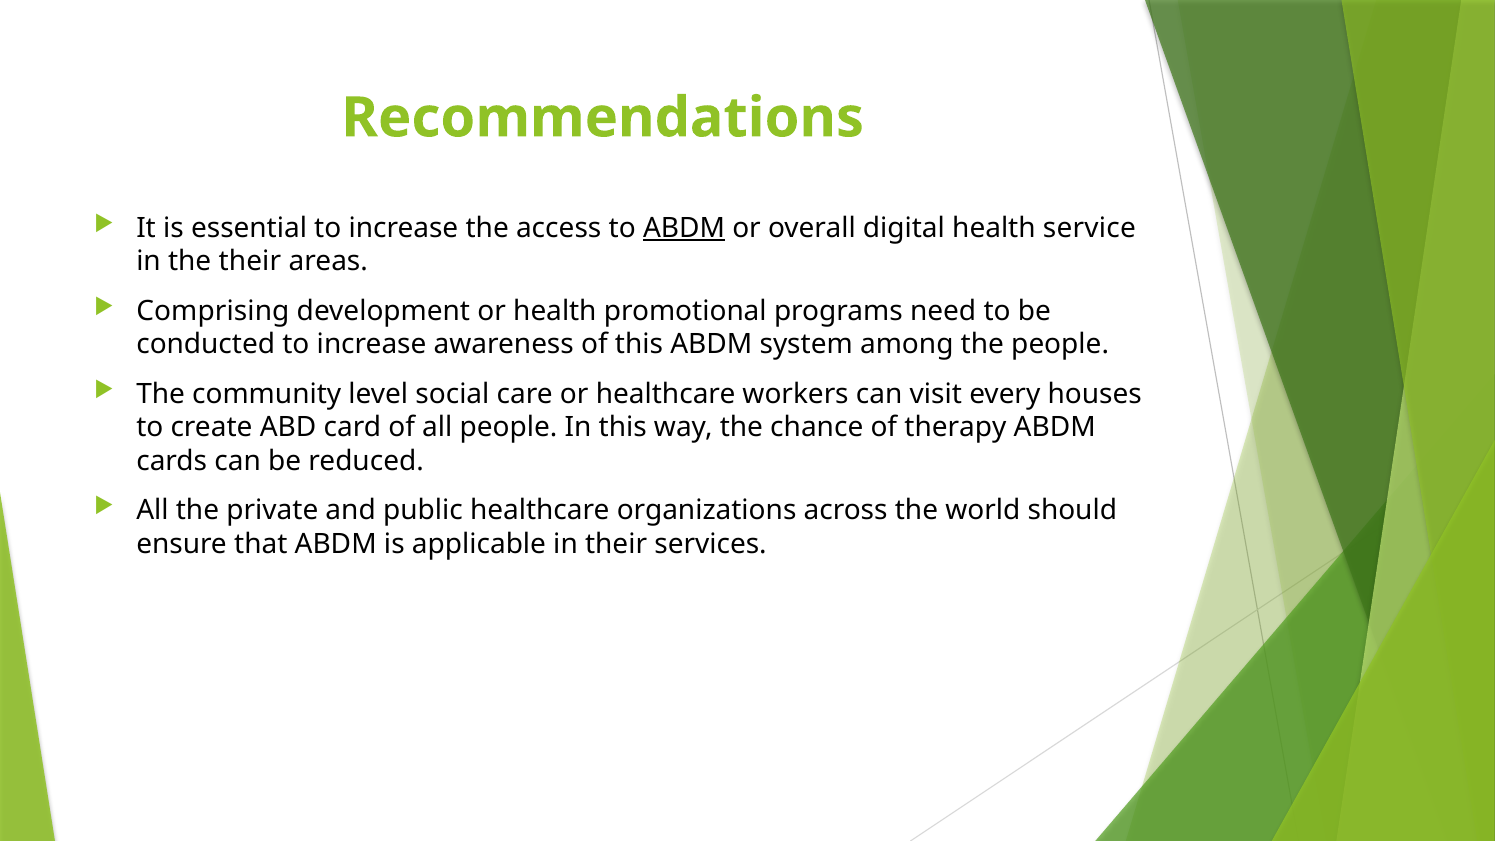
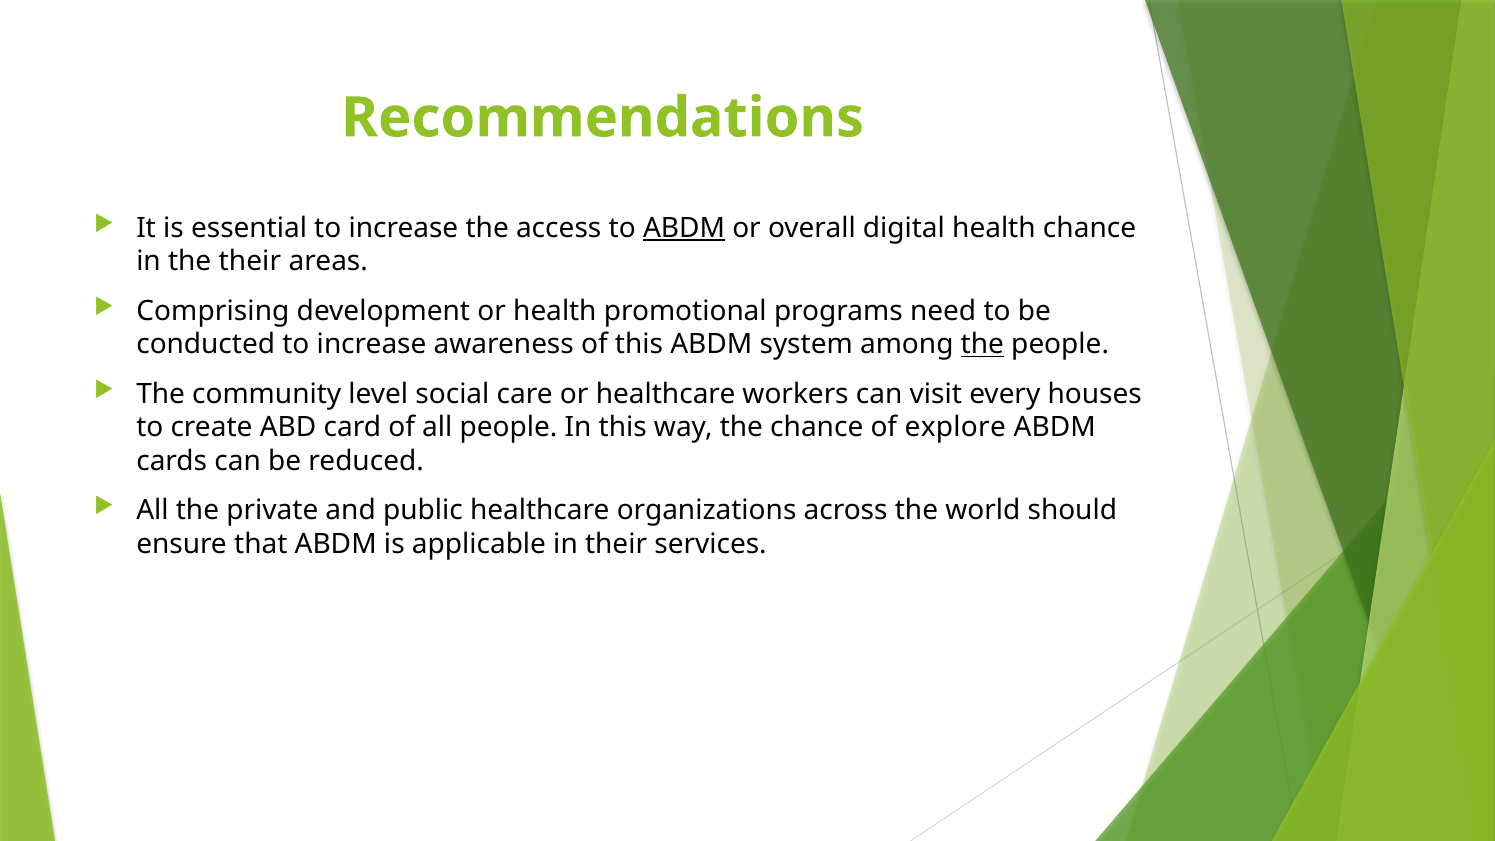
health service: service -> chance
the at (982, 345) underline: none -> present
therapy: therapy -> explore
